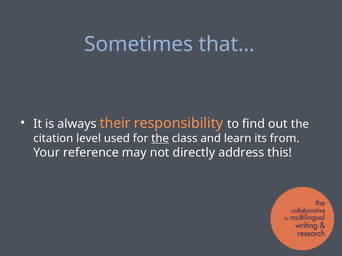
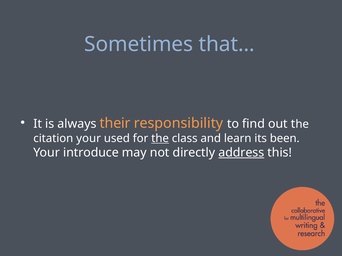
citation level: level -> your
from: from -> been
reference: reference -> introduce
address underline: none -> present
